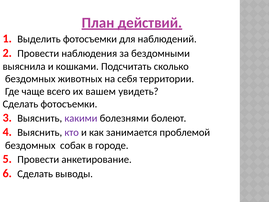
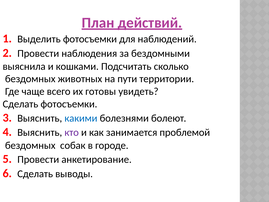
себя: себя -> пути
вашем: вашем -> готовы
какими colour: purple -> blue
